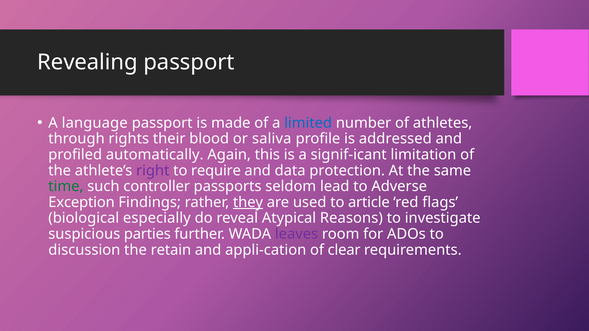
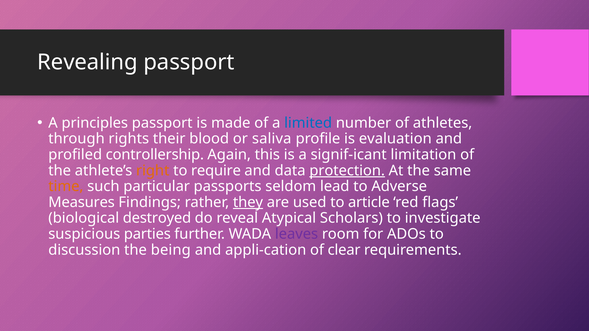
language: language -> principles
addressed: addressed -> evaluation
automatically: automatically -> controllership
right colour: purple -> orange
protection underline: none -> present
time colour: green -> orange
controller: controller -> particular
Exception: Exception -> Measures
especially: especially -> destroyed
Reasons: Reasons -> Scholars
retain: retain -> being
